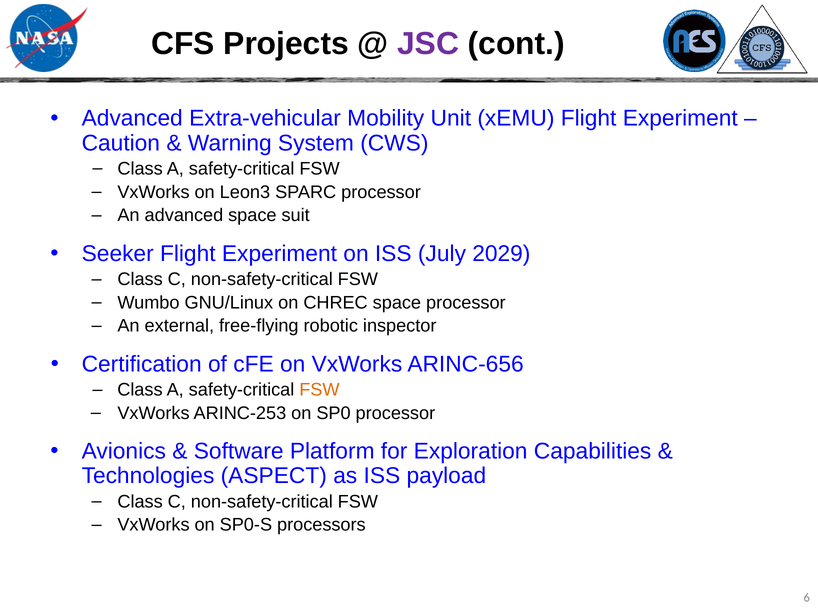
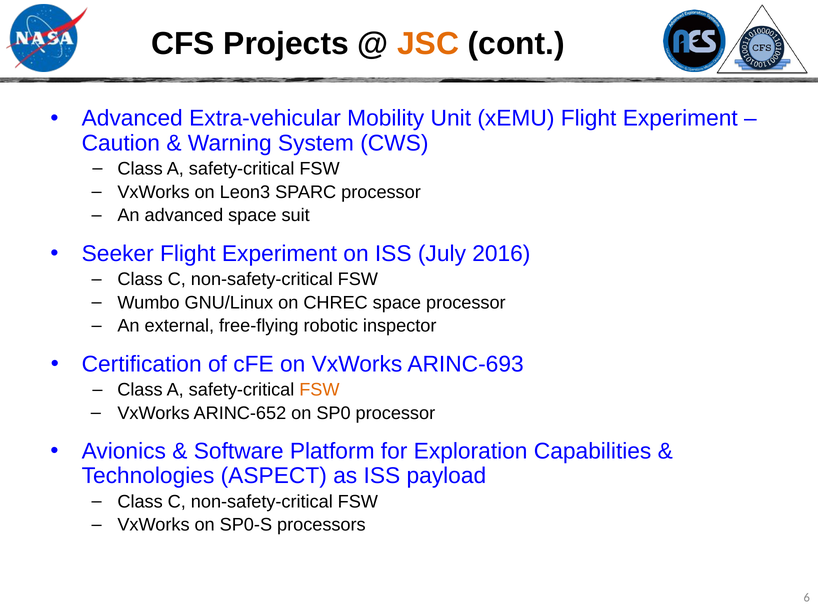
JSC colour: purple -> orange
2029: 2029 -> 2016
ARINC-656: ARINC-656 -> ARINC-693
ARINC-253: ARINC-253 -> ARINC-652
